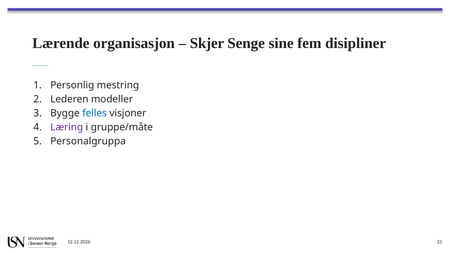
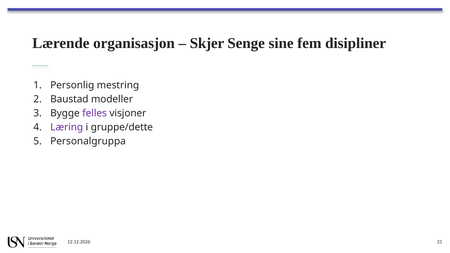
Lederen: Lederen -> Baustad
felles colour: blue -> purple
gruppe/måte: gruppe/måte -> gruppe/dette
